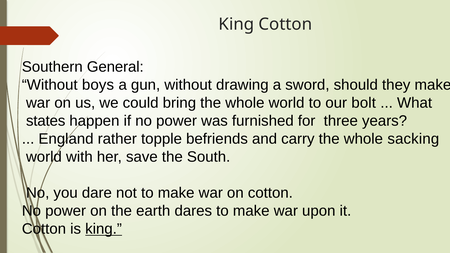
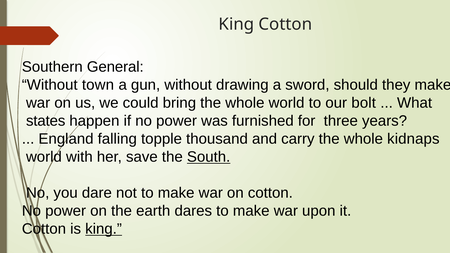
boys: boys -> town
rather: rather -> falling
befriends: befriends -> thousand
sacking: sacking -> kidnaps
South underline: none -> present
